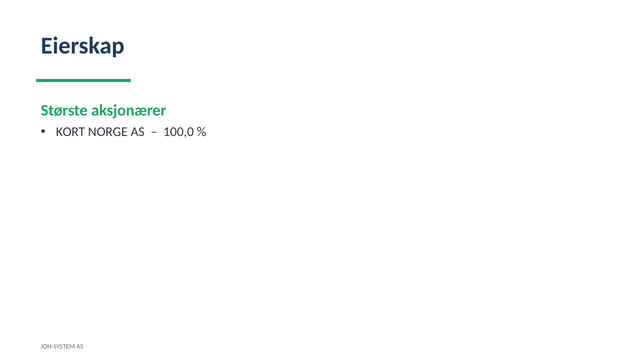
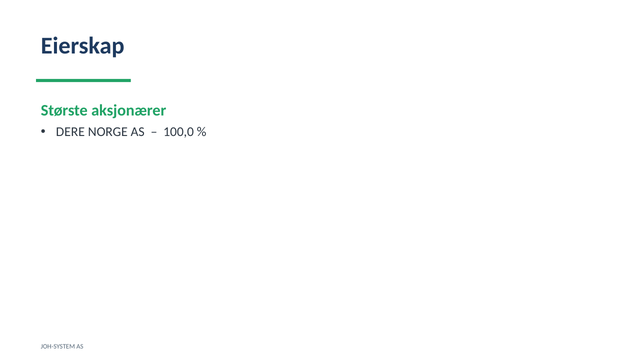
KORT: KORT -> DERE
